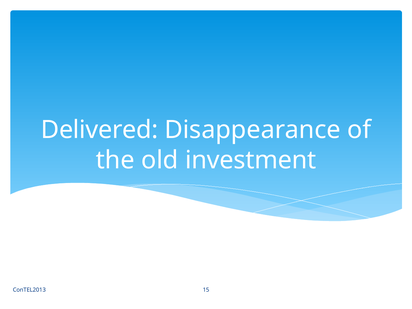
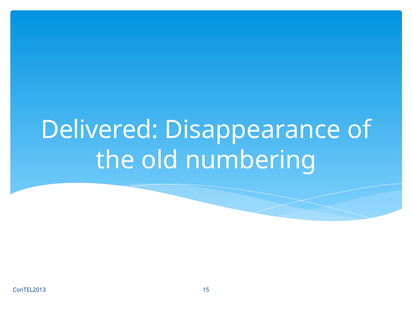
investment: investment -> numbering
